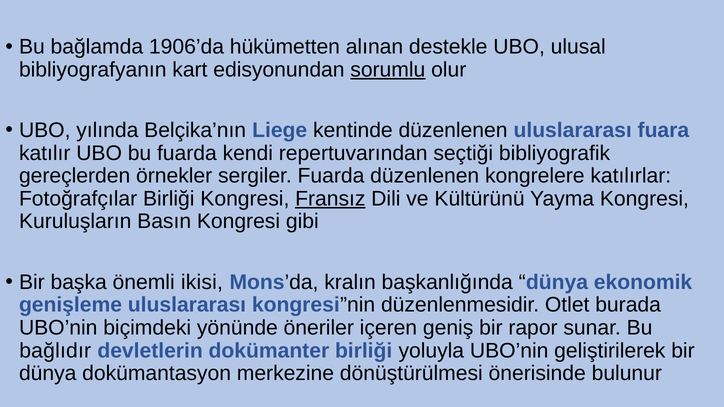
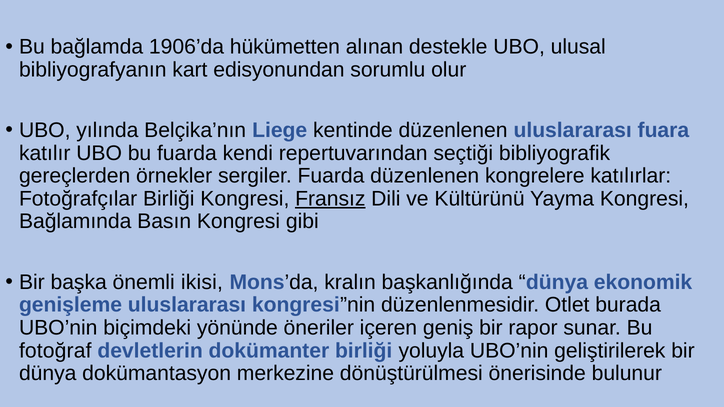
sorumlu underline: present -> none
Kuruluşların: Kuruluşların -> Bağlamında
bağlıdır: bağlıdır -> fotoğraf
